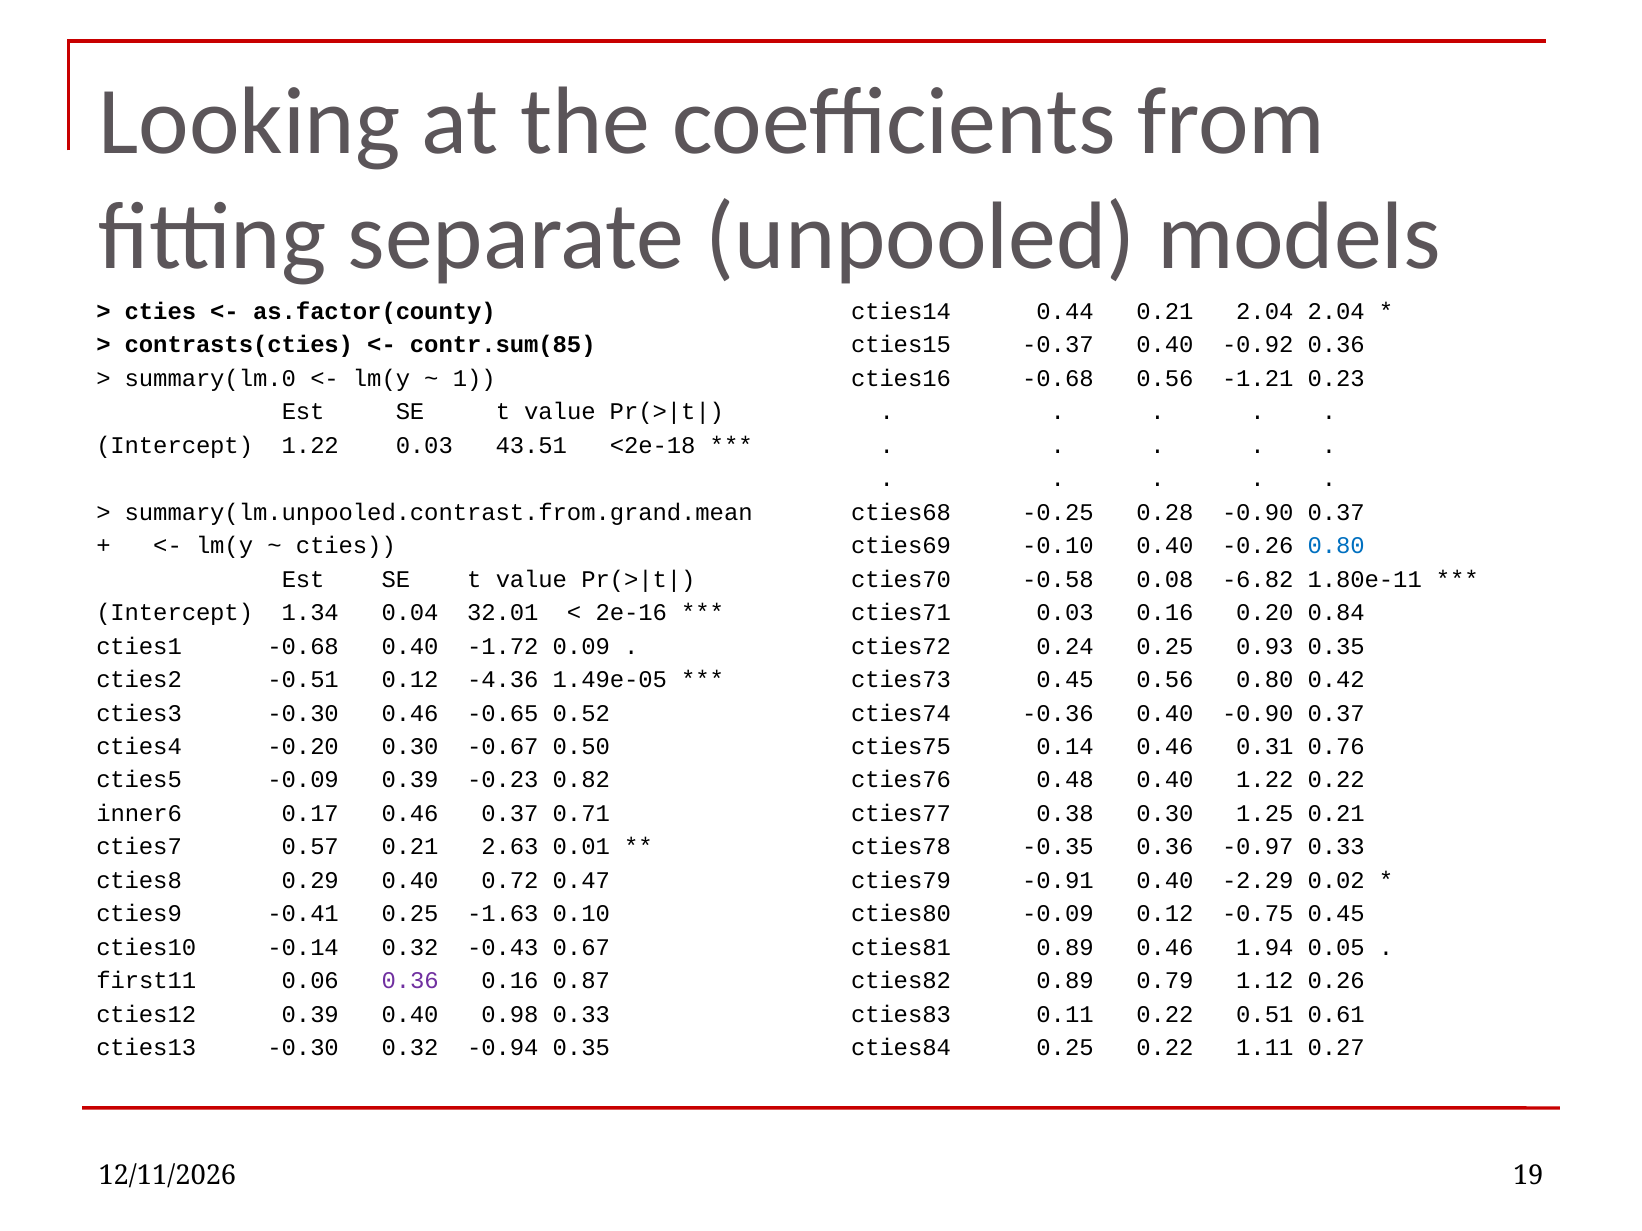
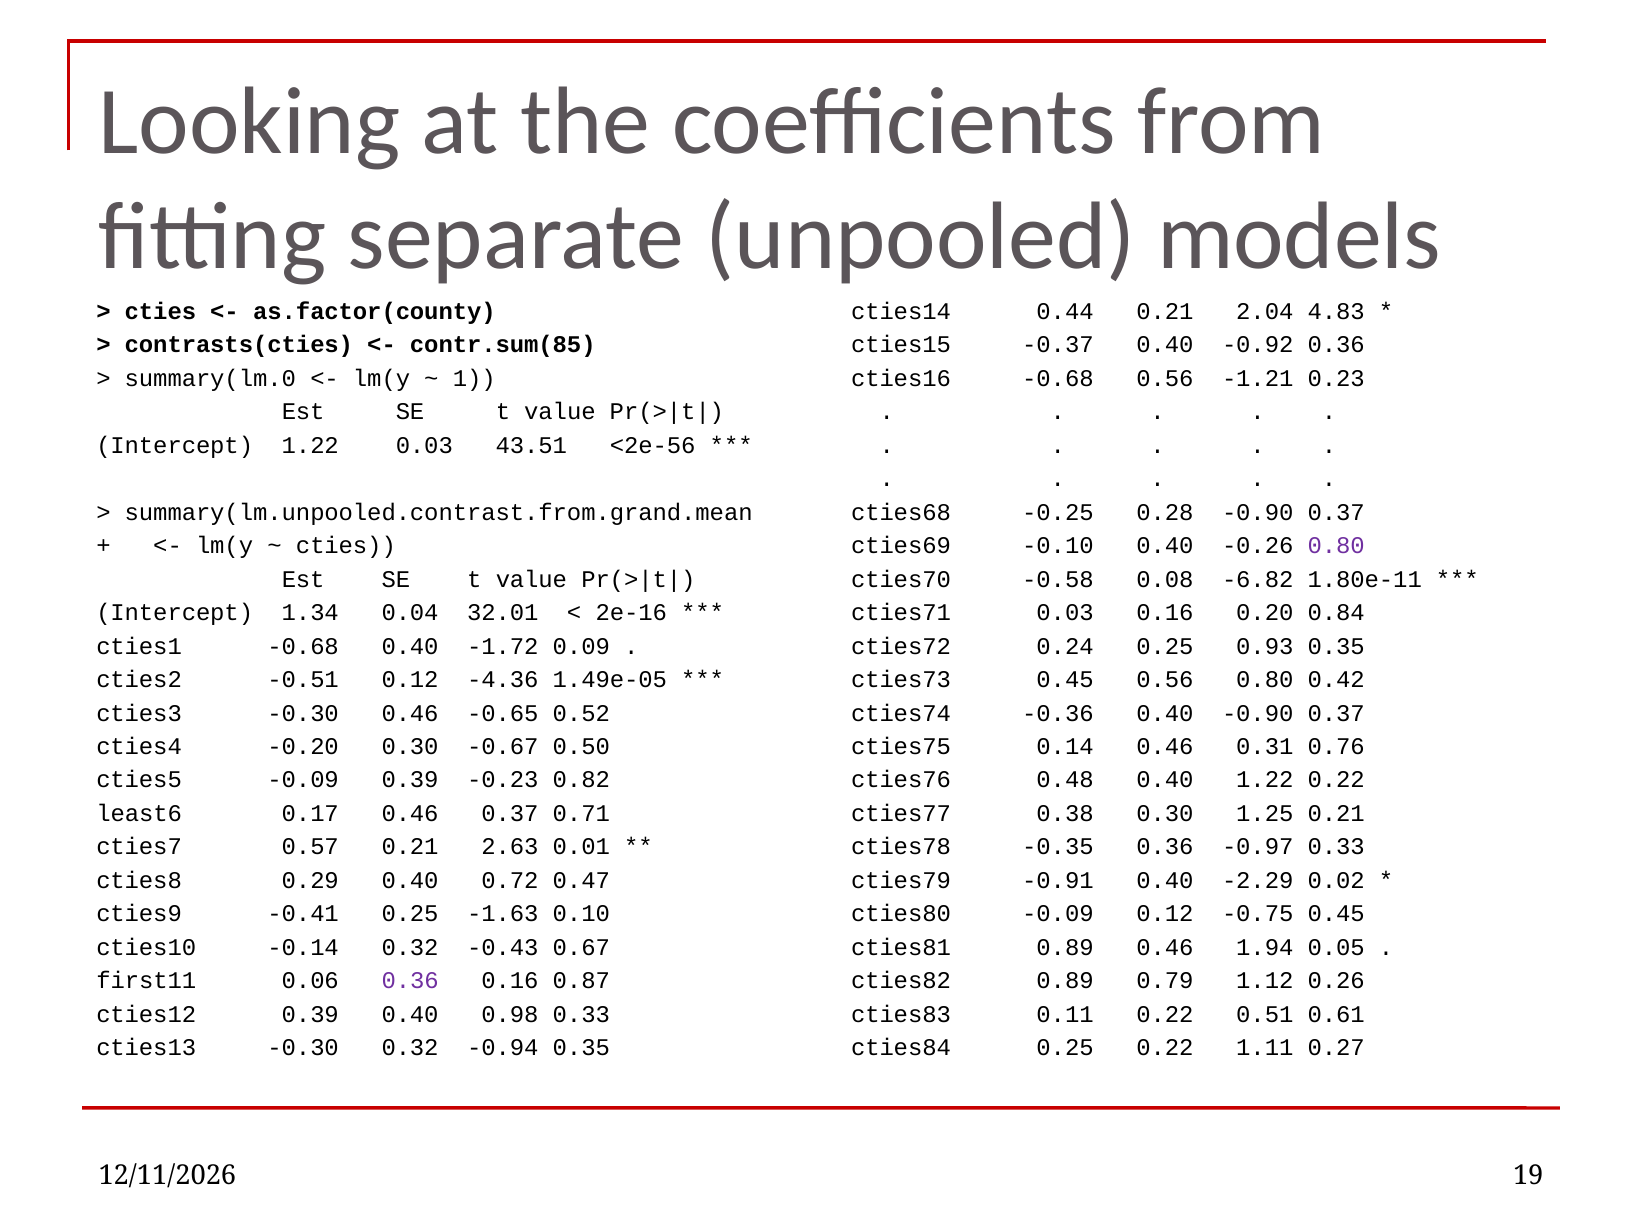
2.04 2.04: 2.04 -> 4.83
<2e-18: <2e-18 -> <2e-56
0.80 at (1336, 546) colour: blue -> purple
inner6: inner6 -> least6
